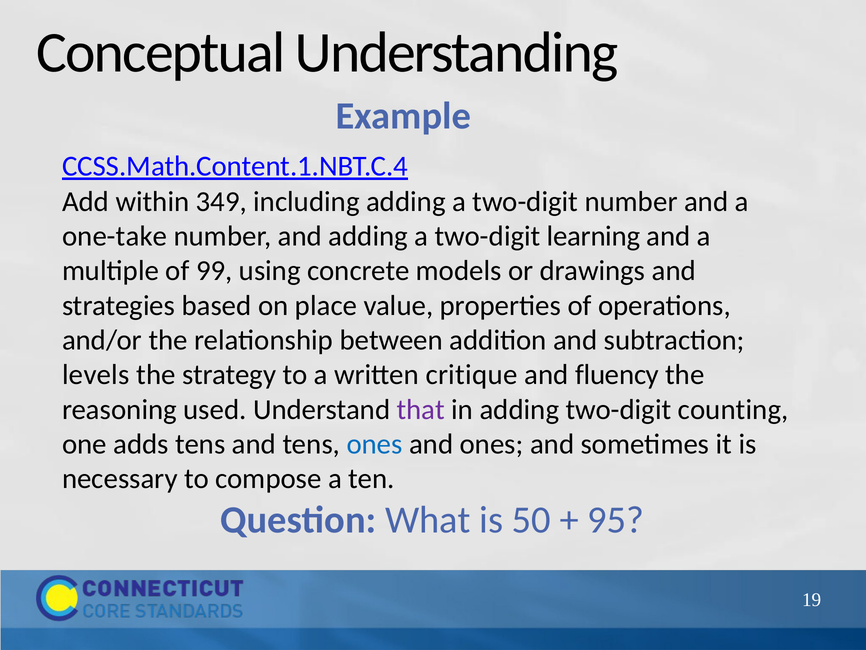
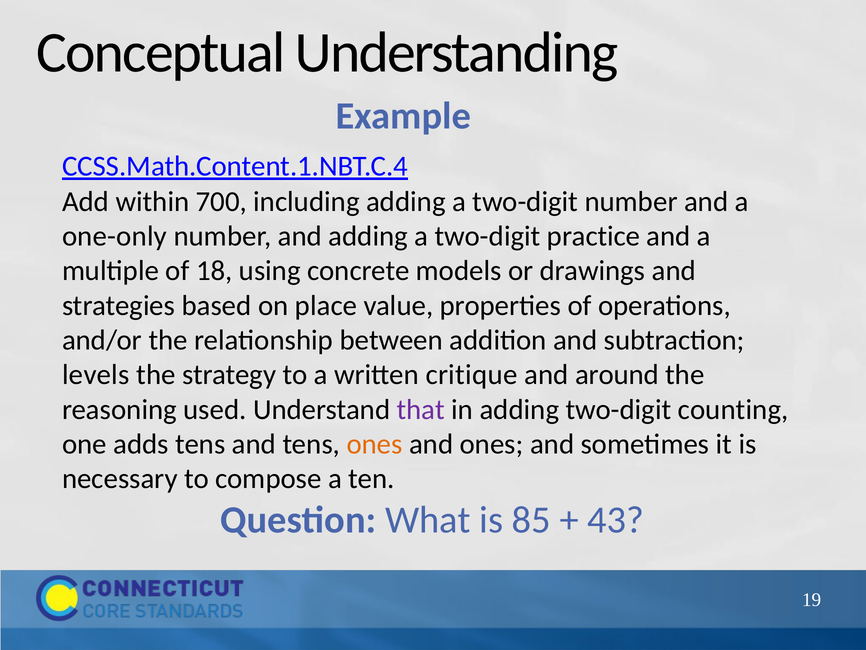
349: 349 -> 700
one-take: one-take -> one-only
learning: learning -> practice
99: 99 -> 18
fluency: fluency -> around
ones at (375, 444) colour: blue -> orange
50: 50 -> 85
95: 95 -> 43
